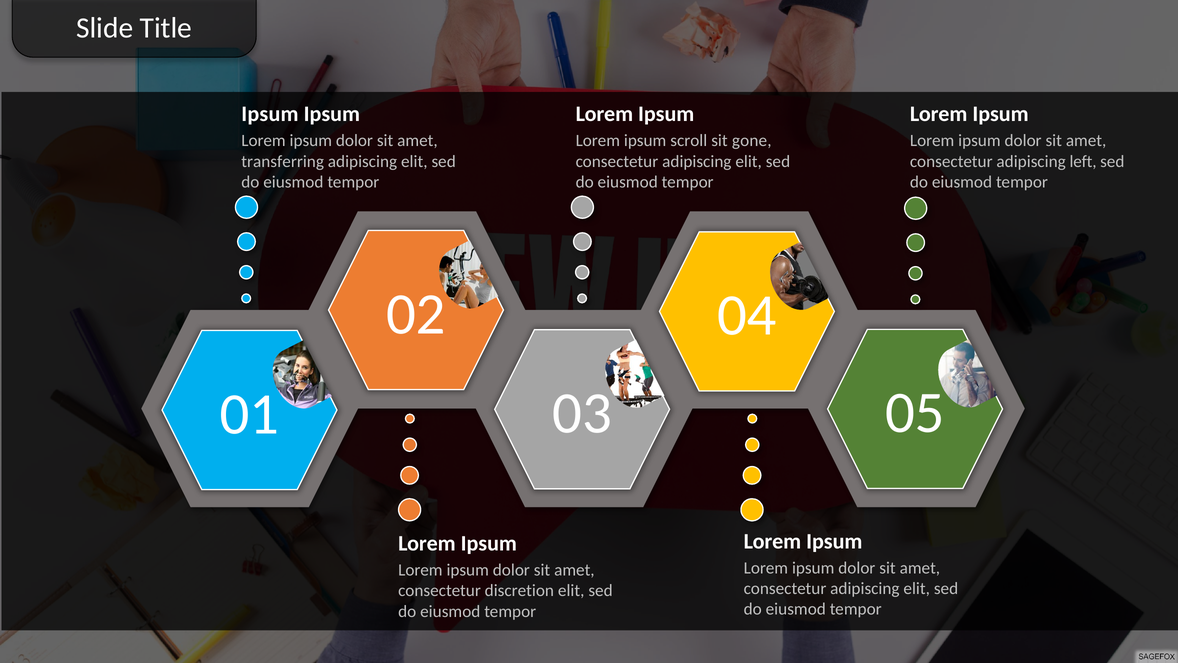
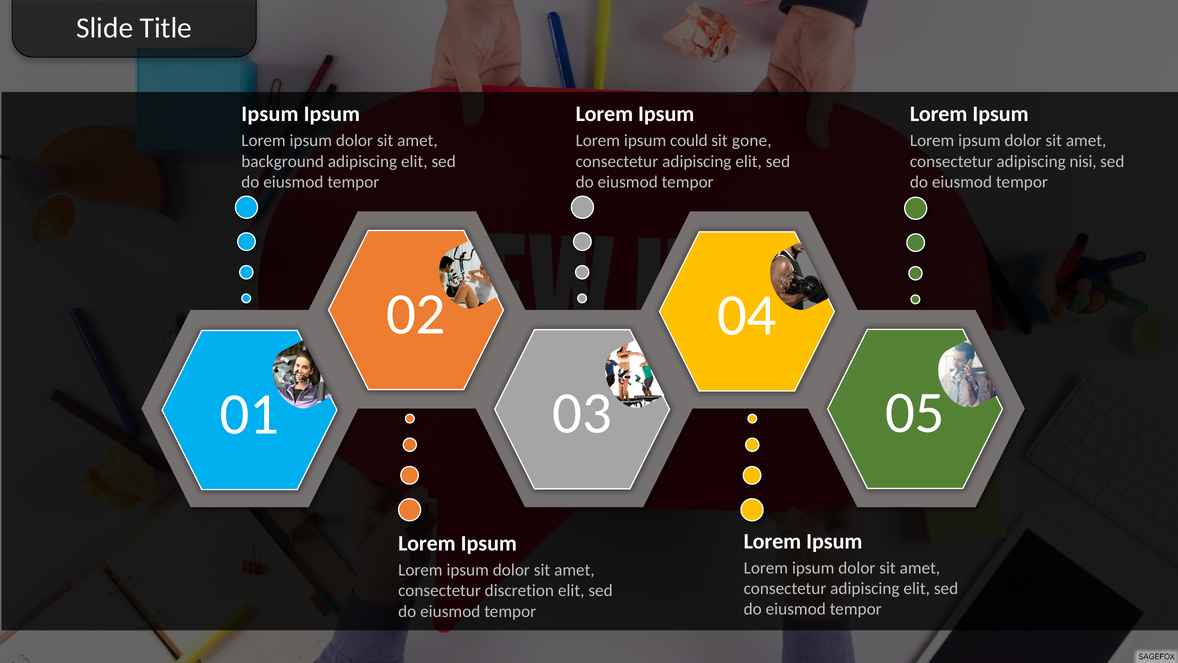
scroll: scroll -> could
transferring: transferring -> background
left: left -> nisi
